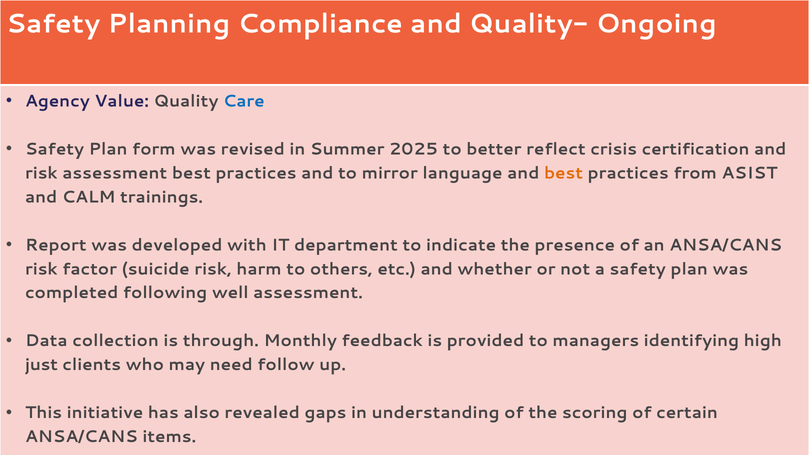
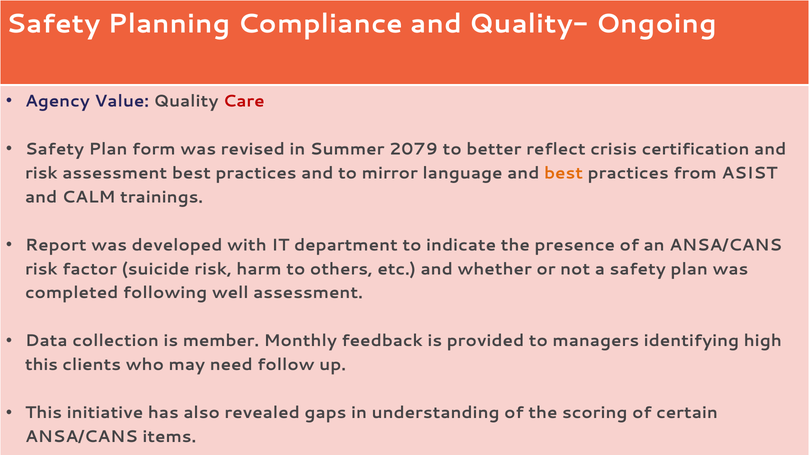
Care colour: blue -> red
2025: 2025 -> 2079
through: through -> member
just at (41, 365): just -> this
